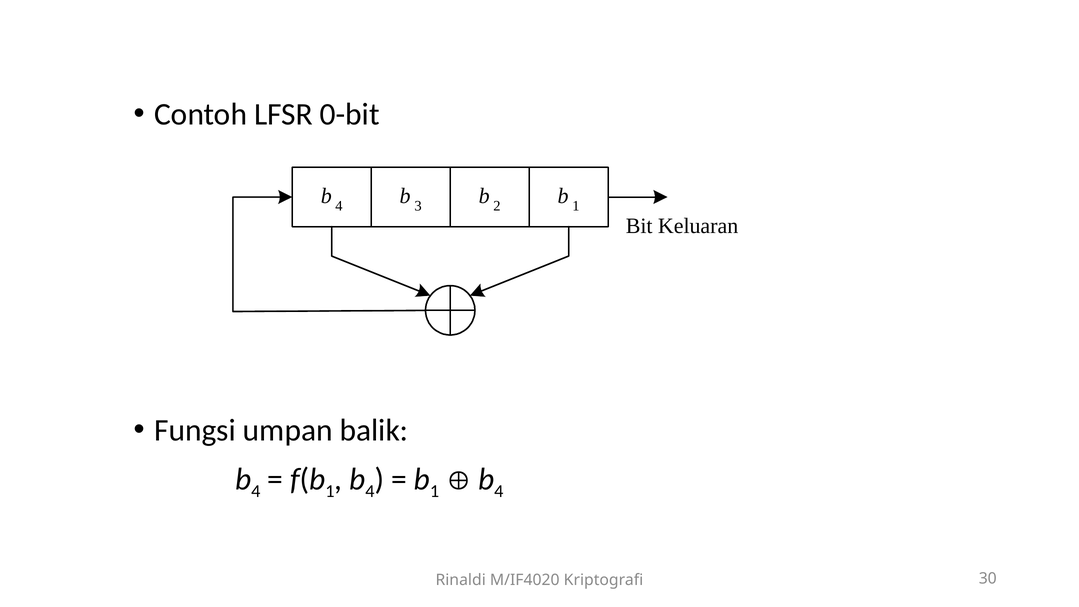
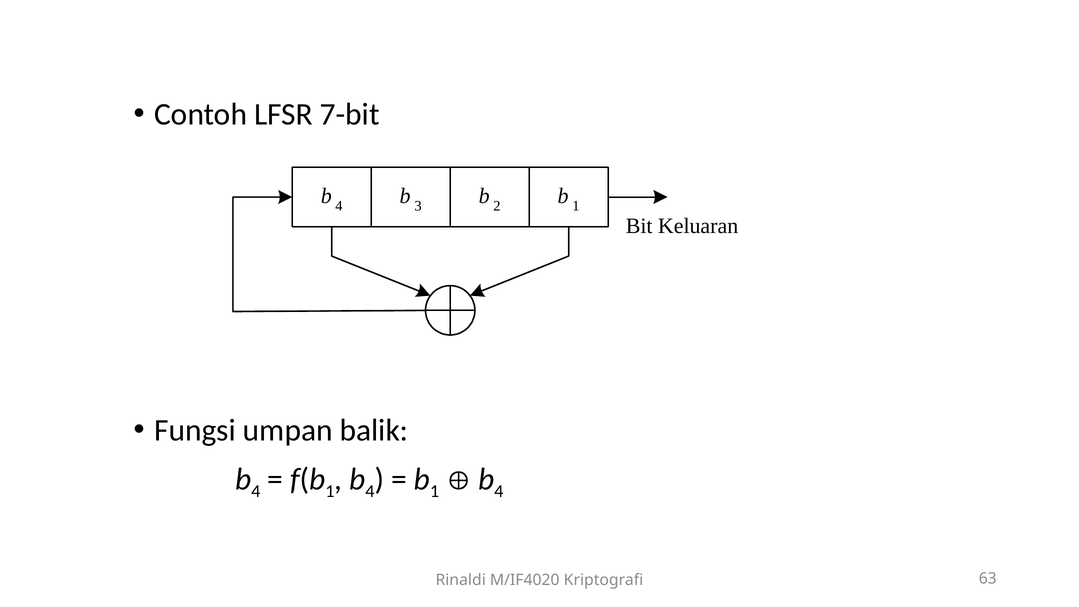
0-bit: 0-bit -> 7-bit
30: 30 -> 63
